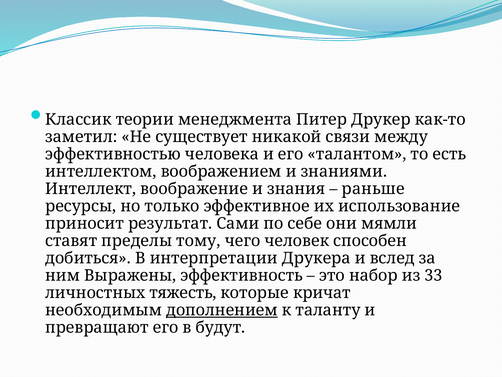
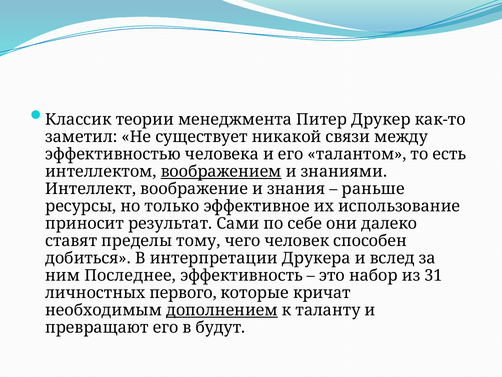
воображением underline: none -> present
мямли: мямли -> далеко
Выражены: Выражены -> Последнее
33: 33 -> 31
тяжесть: тяжесть -> первого
